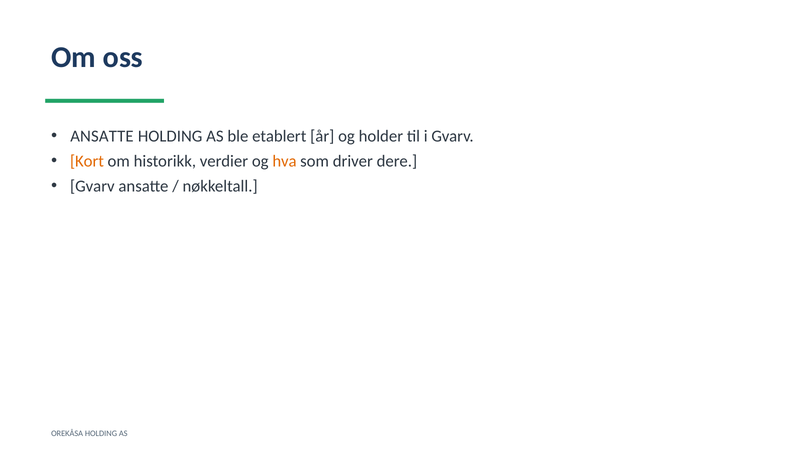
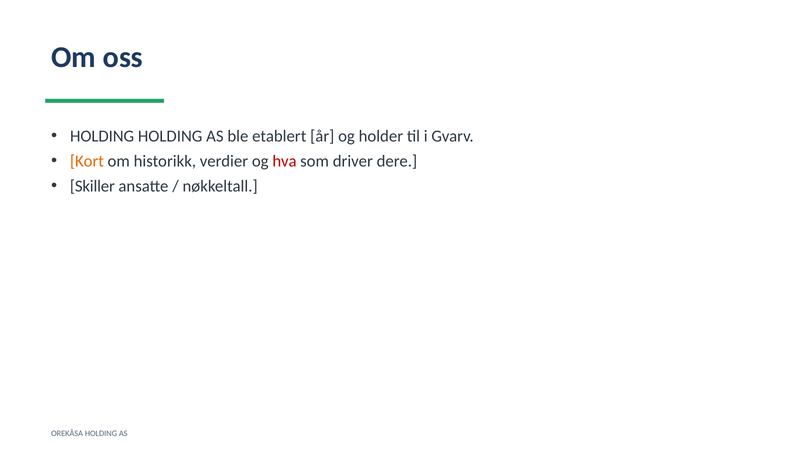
ANSATTE at (102, 136): ANSATTE -> HOLDING
hva colour: orange -> red
Gvarv at (92, 186): Gvarv -> Skiller
